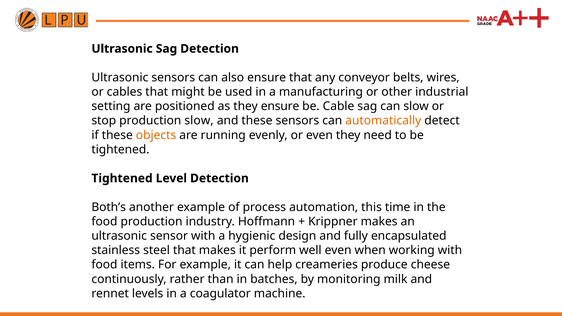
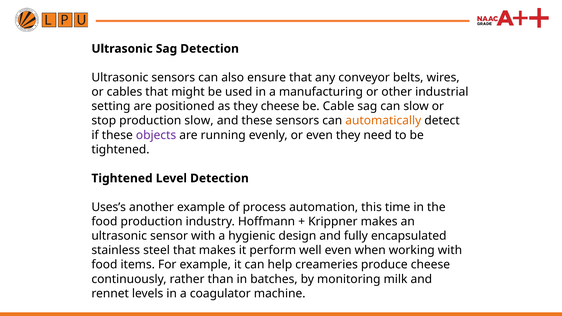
they ensure: ensure -> cheese
objects colour: orange -> purple
Both’s: Both’s -> Uses’s
